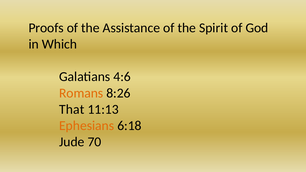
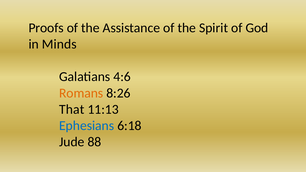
Which: Which -> Minds
Ephesians colour: orange -> blue
70: 70 -> 88
